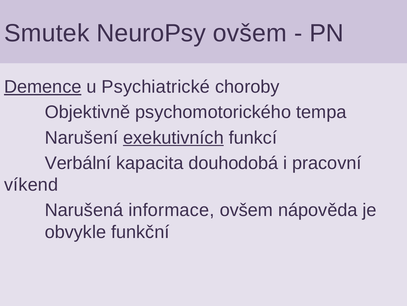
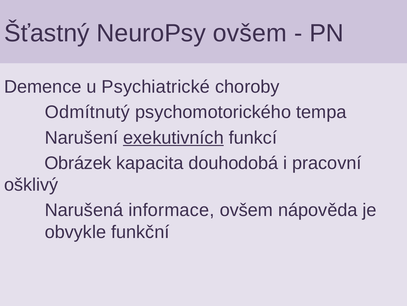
Smutek: Smutek -> Šťastný
Demence underline: present -> none
Objektivně: Objektivně -> Odmítnutý
Verbální: Verbální -> Obrázek
víkend: víkend -> ošklivý
